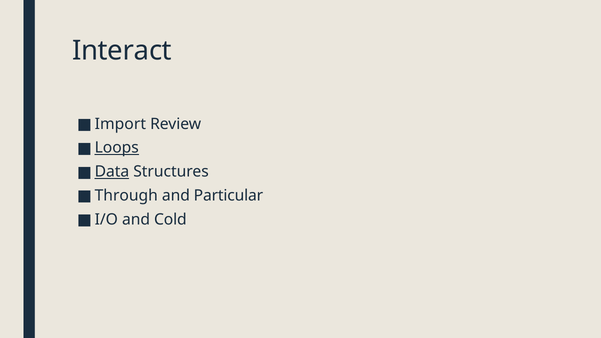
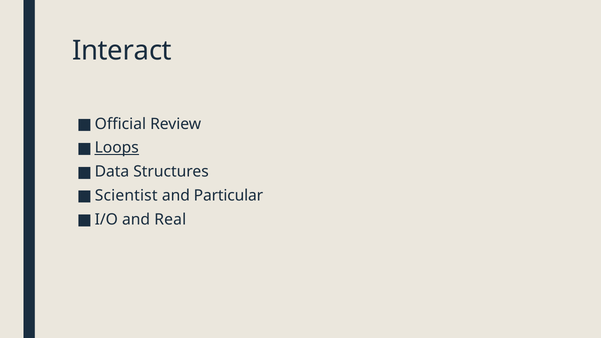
Import: Import -> Official
Data underline: present -> none
Through: Through -> Scientist
Cold: Cold -> Real
